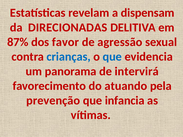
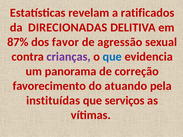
dispensam: dispensam -> ratificados
crianças colour: blue -> purple
intervirá: intervirá -> correção
prevenção: prevenção -> instituídas
infancia: infancia -> serviços
